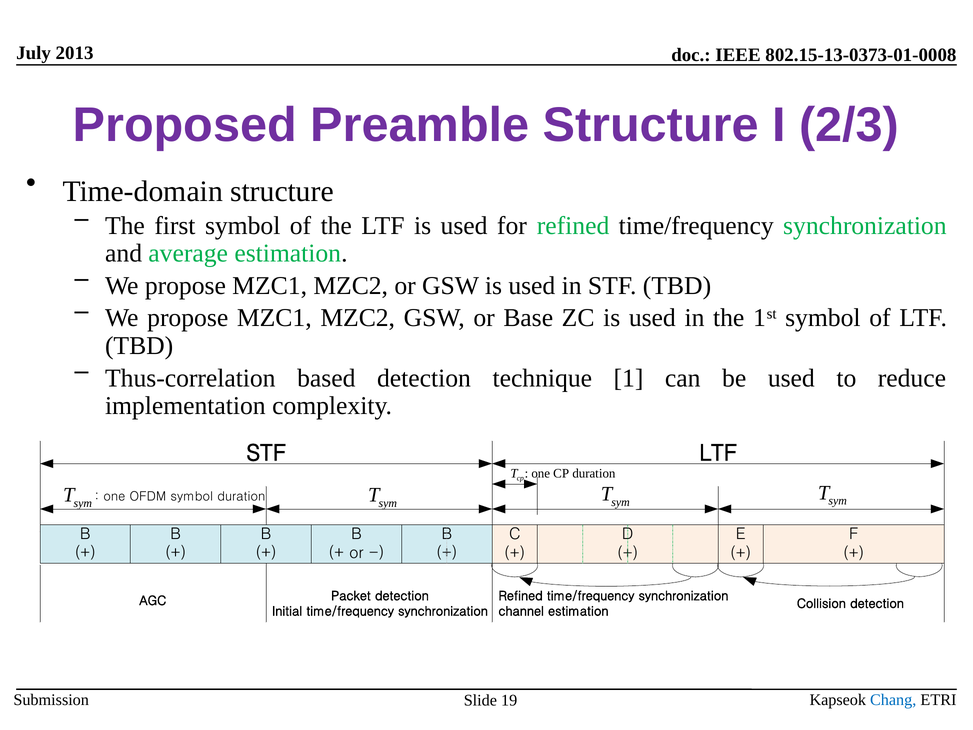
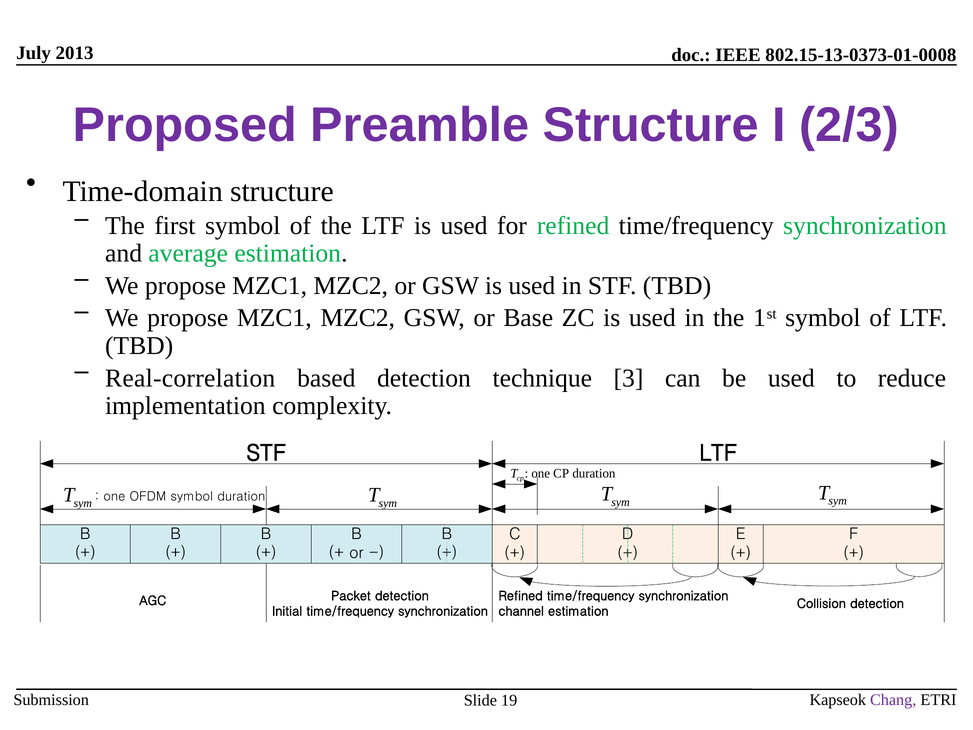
Thus-correlation: Thus-correlation -> Real-correlation
1: 1 -> 3
Chang colour: blue -> purple
